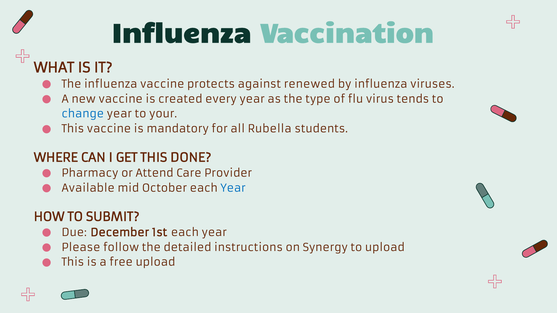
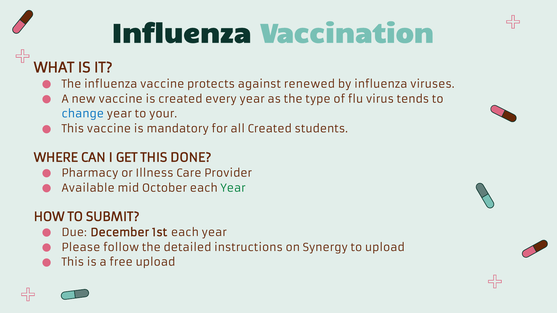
all Rubella: Rubella -> Created
Attend: Attend -> Illness
Year at (233, 188) colour: blue -> green
